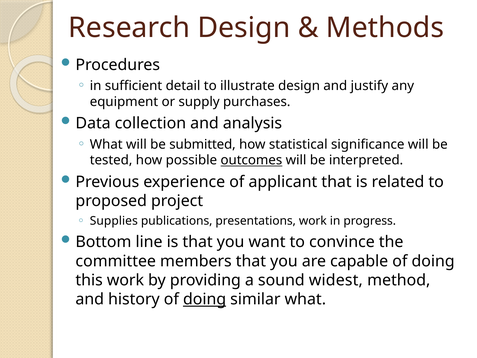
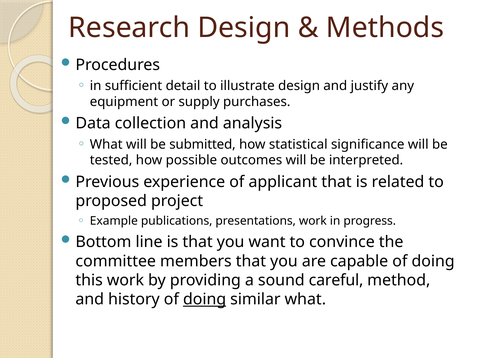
outcomes underline: present -> none
Supplies: Supplies -> Example
widest: widest -> careful
